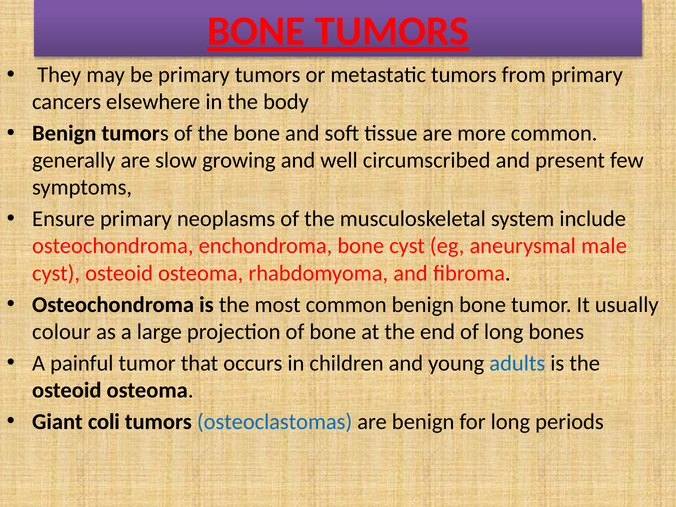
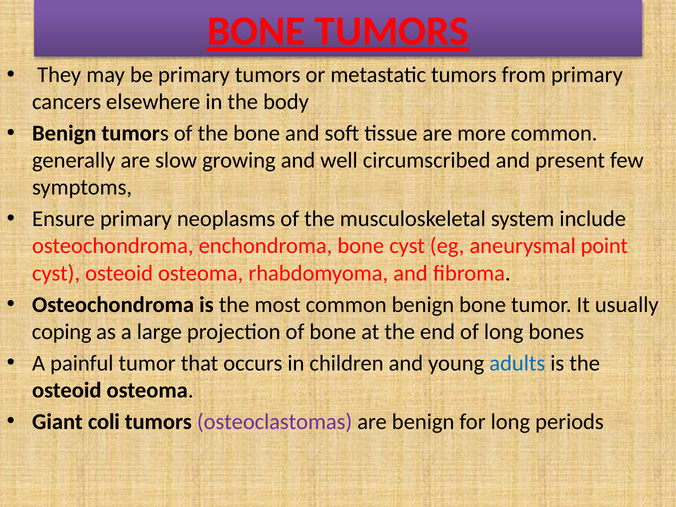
male: male -> point
colour: colour -> coping
osteoclastomas colour: blue -> purple
